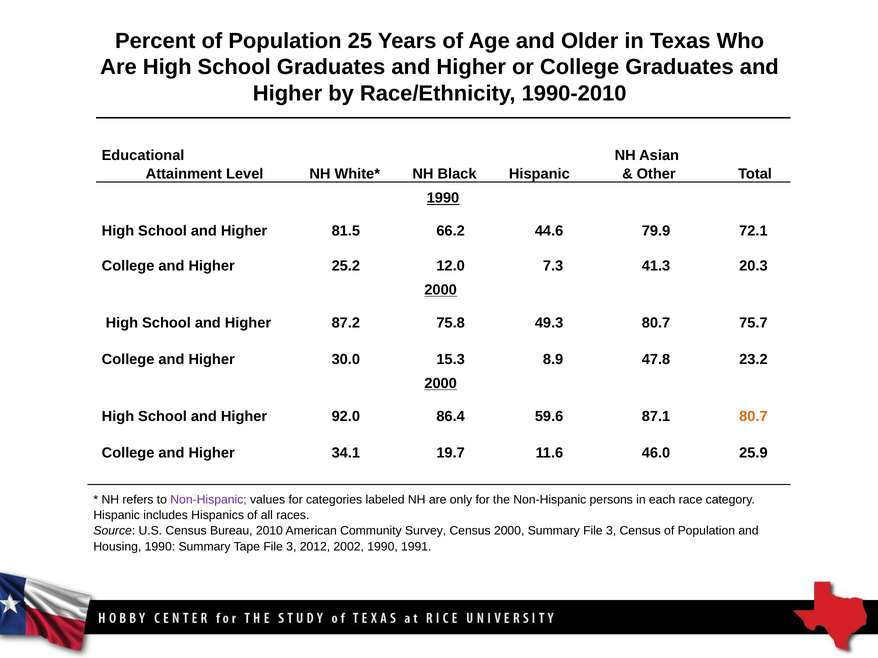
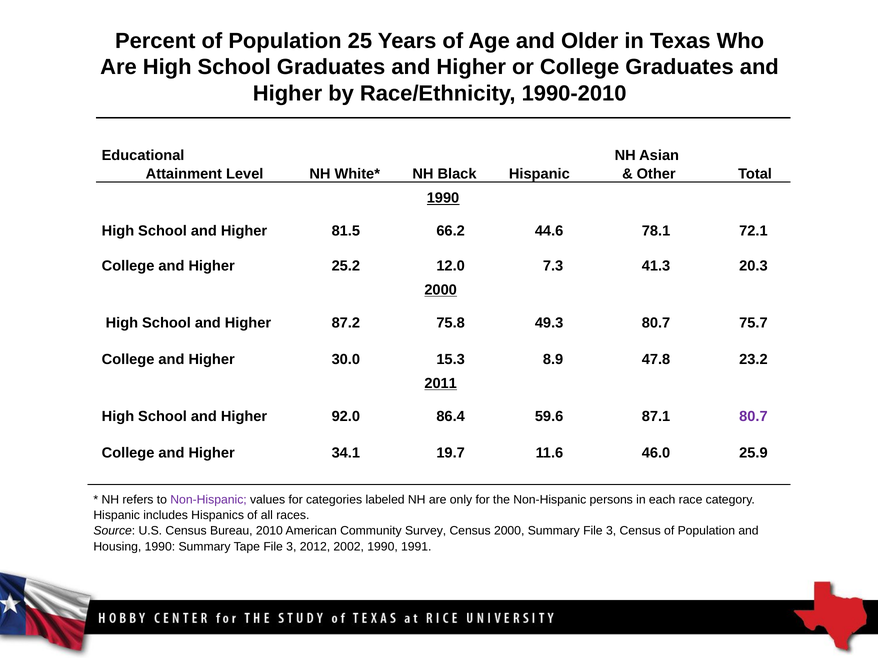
79.9: 79.9 -> 78.1
2000 at (441, 384): 2000 -> 2011
80.7 at (753, 417) colour: orange -> purple
